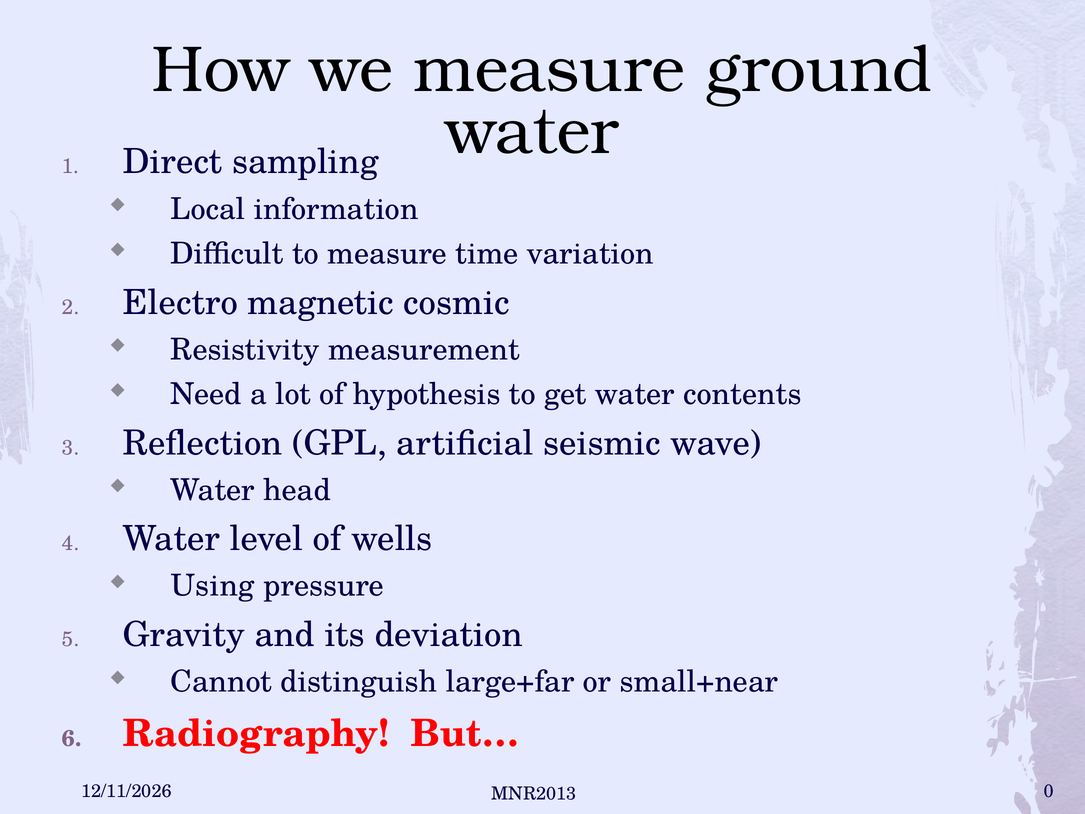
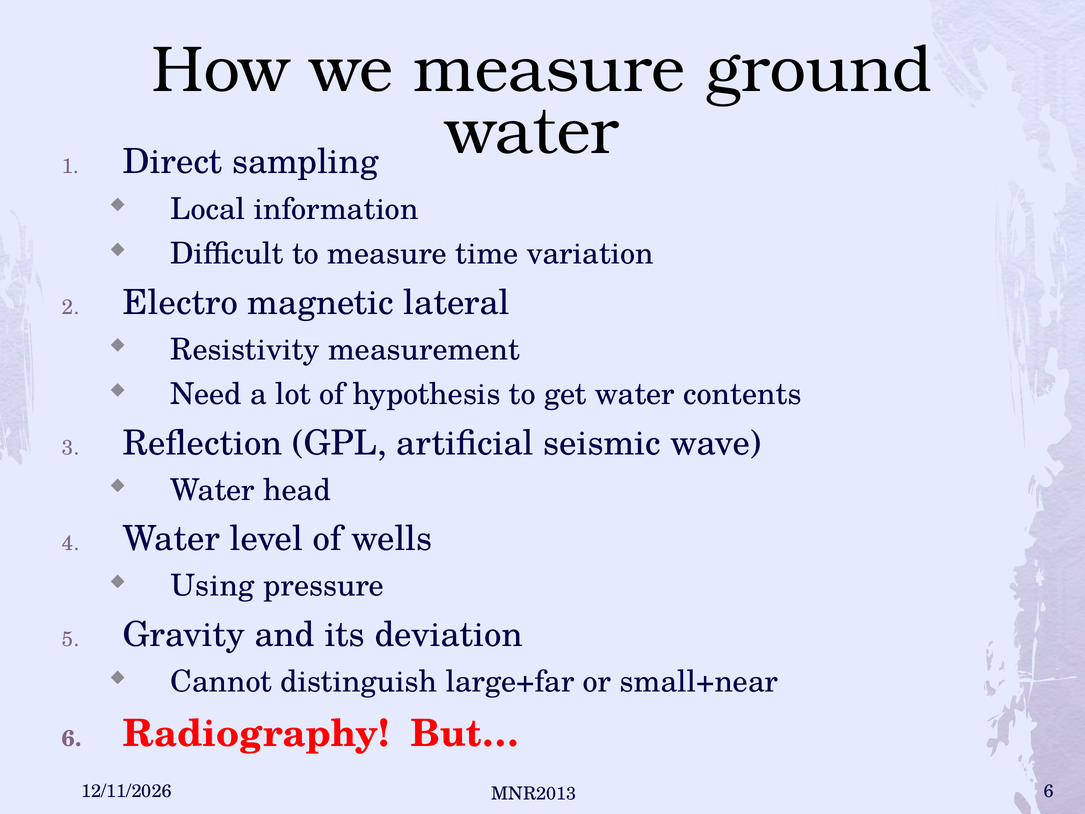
cosmic: cosmic -> lateral
MNR2013 0: 0 -> 6
